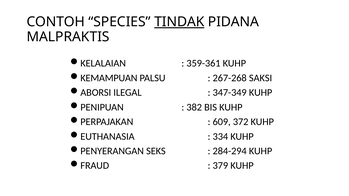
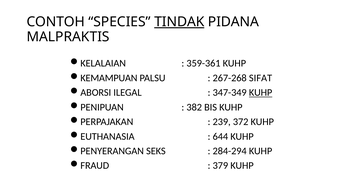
SAKSI: SAKSI -> SIFAT
KUHP at (261, 93) underline: none -> present
609: 609 -> 239
334: 334 -> 644
